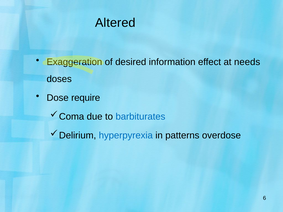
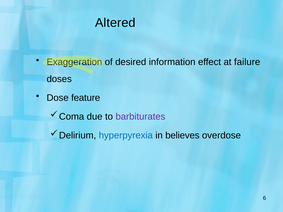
needs: needs -> failure
require: require -> feature
barbiturates colour: blue -> purple
patterns: patterns -> believes
